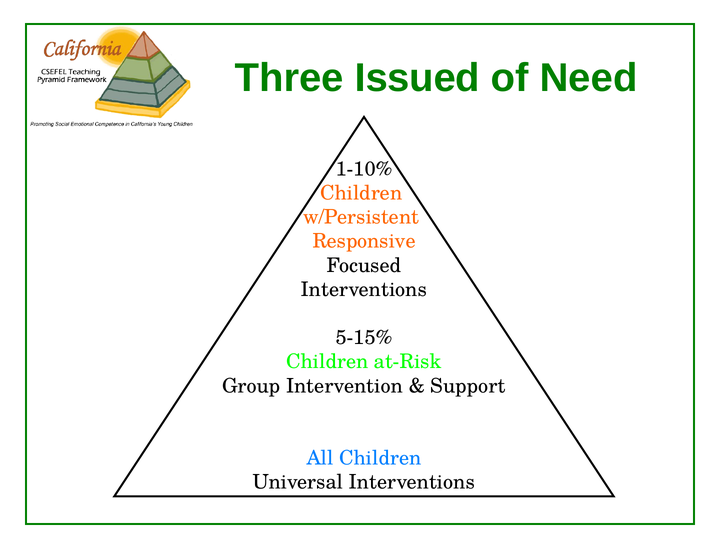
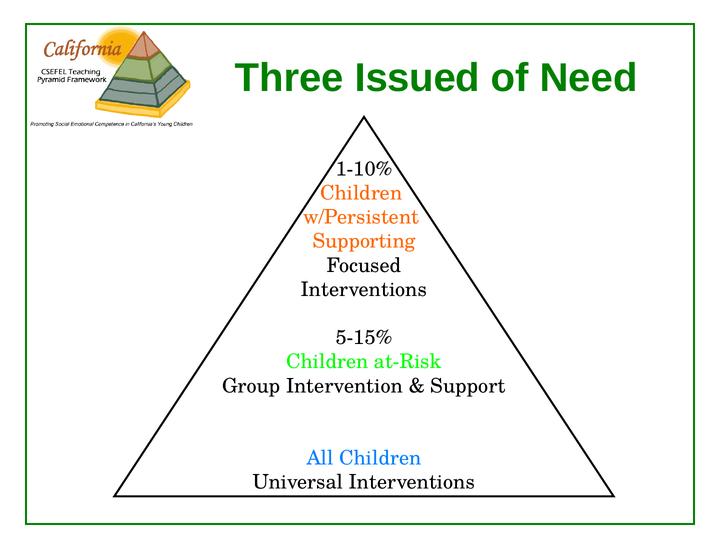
Responsive: Responsive -> Supporting
